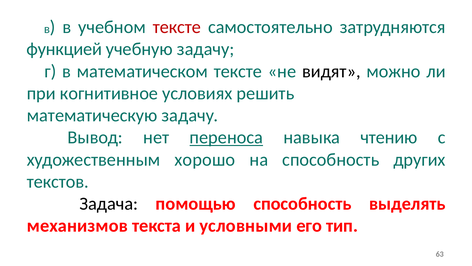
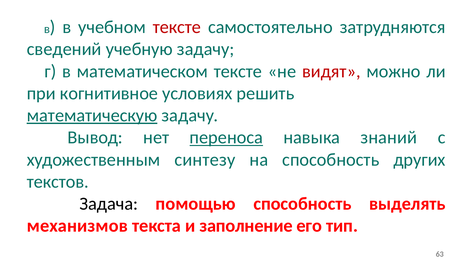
функцией: функцией -> сведений
видят colour: black -> red
математическую underline: none -> present
чтению: чтению -> знаний
хорошо: хорошо -> синтезу
условными: условными -> заполнение
